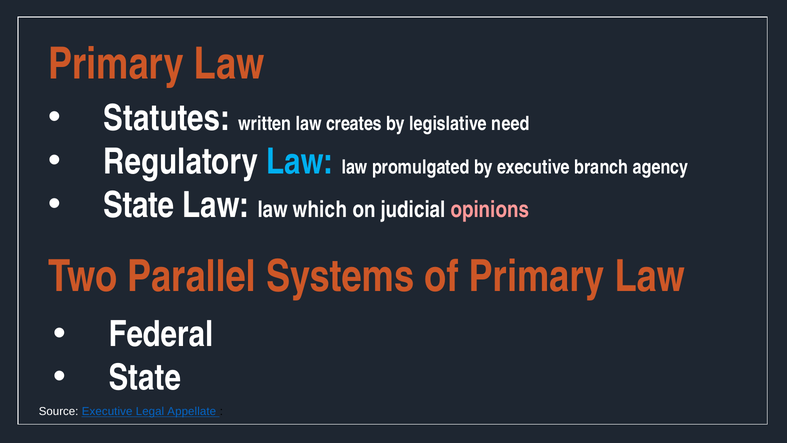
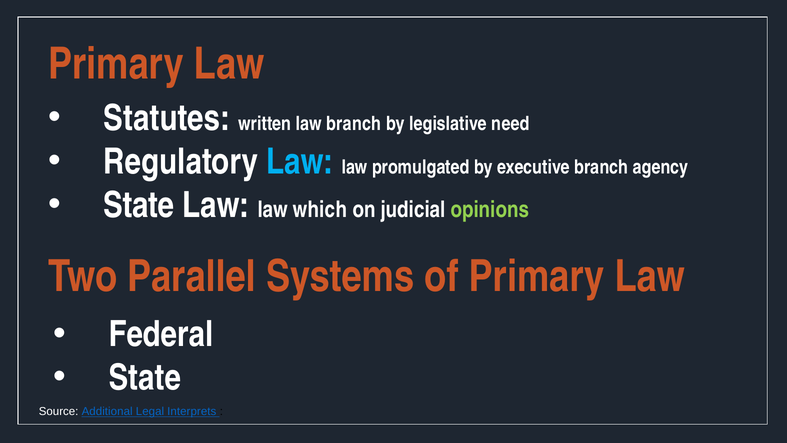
law creates: creates -> branch
opinions colour: pink -> light green
Source Executive: Executive -> Additional
Appellate: Appellate -> Interprets
